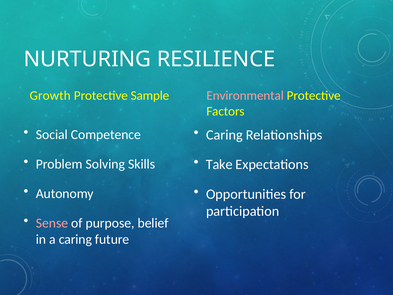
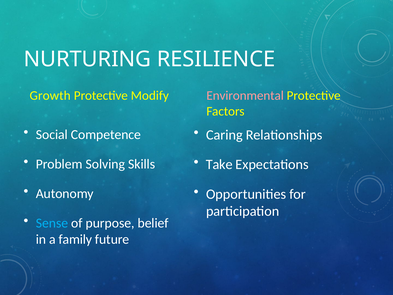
Sample: Sample -> Modify
Sense colour: pink -> light blue
a caring: caring -> family
